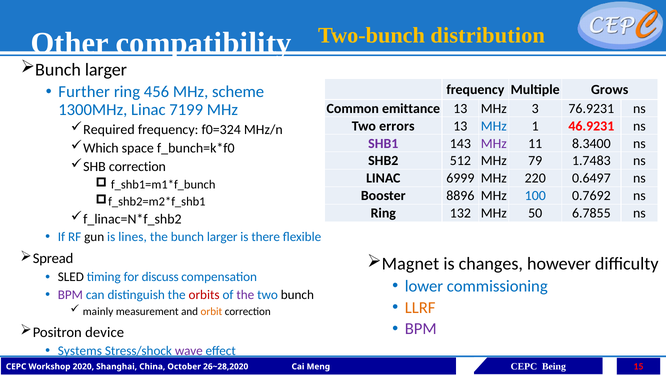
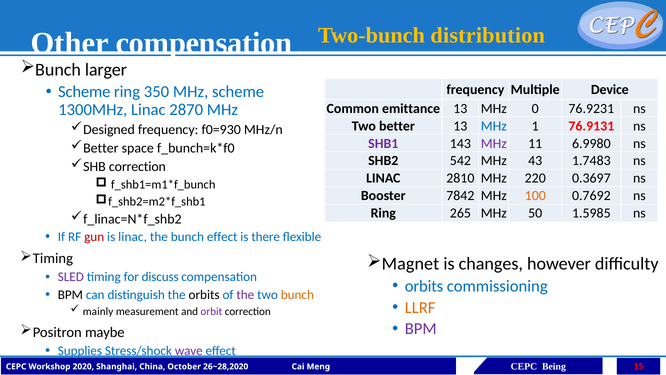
Other compatibility: compatibility -> compensation
Further at (84, 92): Further -> Scheme
456: 456 -> 350
Grows: Grows -> Device
3: 3 -> 0
7199: 7199 -> 2870
Two errors: errors -> better
46.9231: 46.9231 -> 76.9131
Required: Required -> Designed
f0=324: f0=324 -> f0=930
8.3400: 8.3400 -> 6.9980
Which at (101, 148): Which -> Better
512: 512 -> 542
79: 79 -> 43
6999: 6999 -> 2810
0.6497: 0.6497 -> 0.3697
8896: 8896 -> 7842
100 colour: blue -> orange
132: 132 -> 265
6.7855: 6.7855 -> 1.5985
gun colour: black -> red
is lines: lines -> linac
the bunch larger: larger -> effect
Spread at (53, 258): Spread -> Timing
SLED colour: black -> purple
lower at (424, 286): lower -> orbits
BPM at (70, 295) colour: purple -> black
orbits at (204, 295) colour: red -> black
bunch at (297, 295) colour: black -> orange
orbit colour: orange -> purple
device: device -> maybe
Systems: Systems -> Supplies
